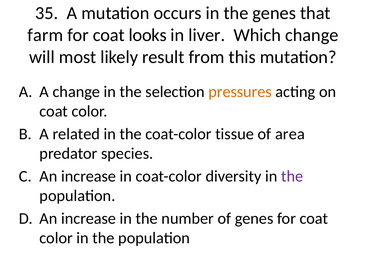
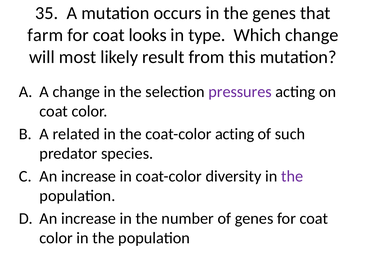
liver: liver -> type
pressures colour: orange -> purple
coat-color tissue: tissue -> acting
area: area -> such
